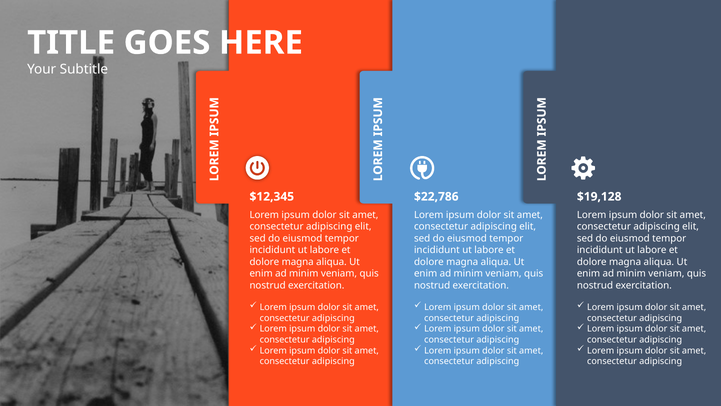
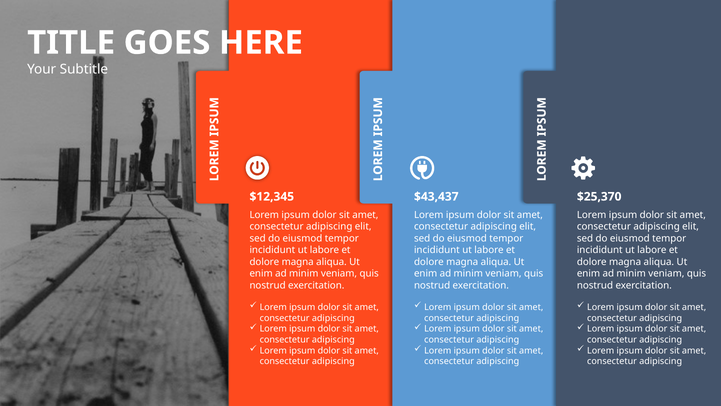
$22,786: $22,786 -> $43,437
$19,128: $19,128 -> $25,370
